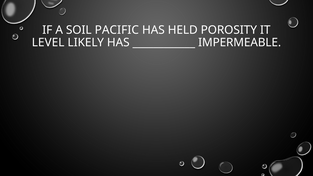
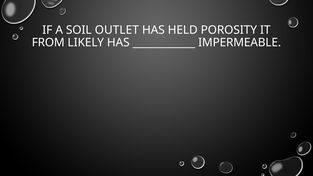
PACIFIC: PACIFIC -> OUTLET
LEVEL: LEVEL -> FROM
